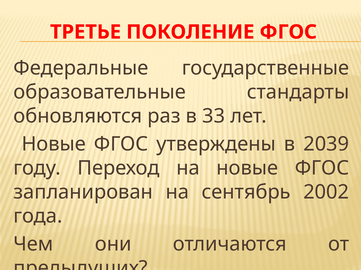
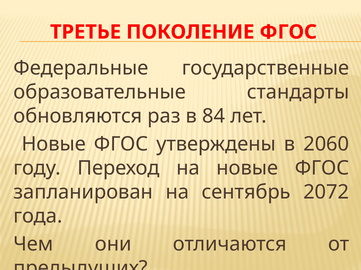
33: 33 -> 84
2039: 2039 -> 2060
2002: 2002 -> 2072
